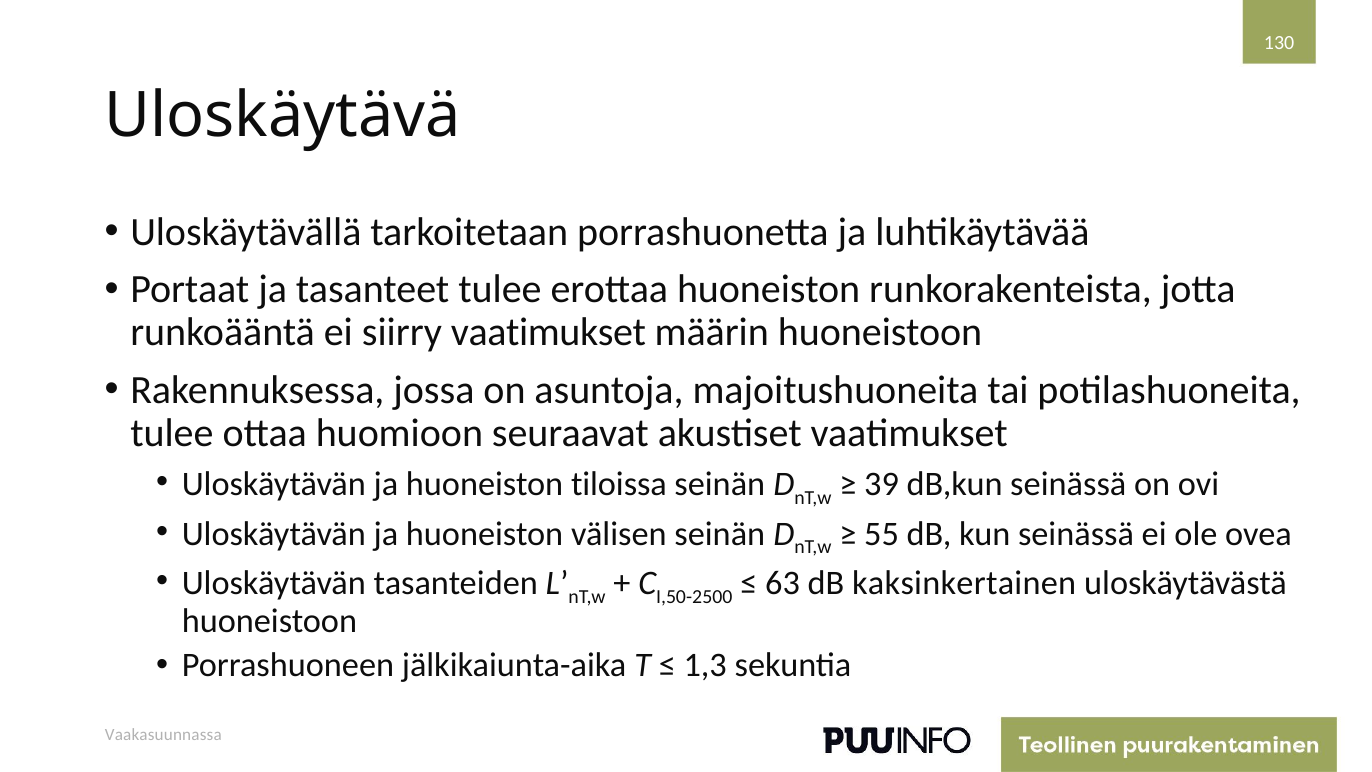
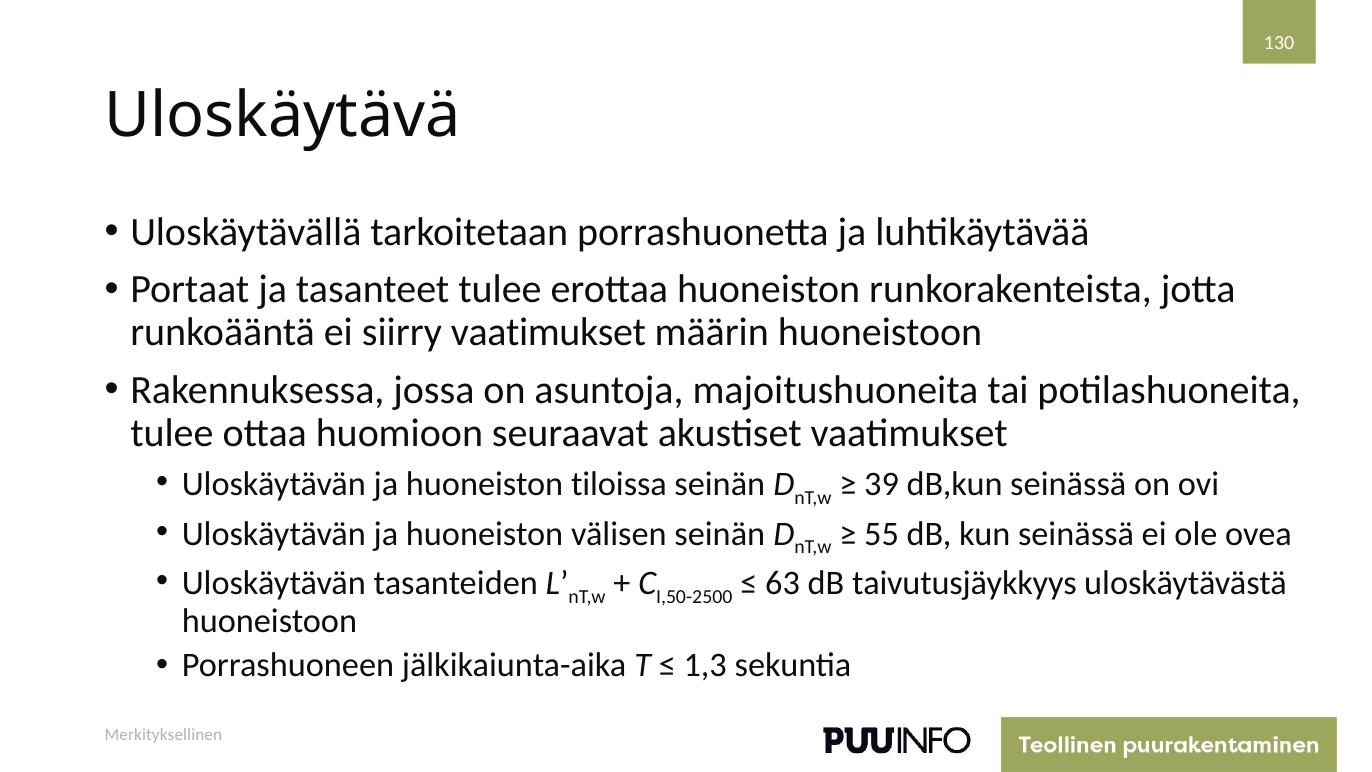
kaksinkertainen: kaksinkertainen -> taivutusjäykkyys
Vaakasuunnassa: Vaakasuunnassa -> Merkityksellinen
